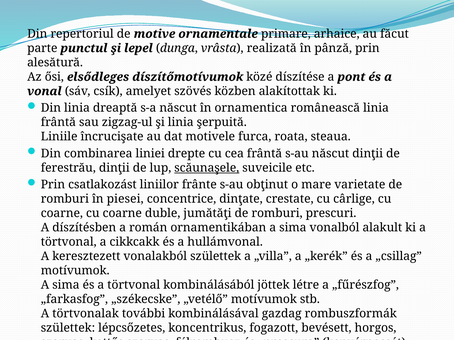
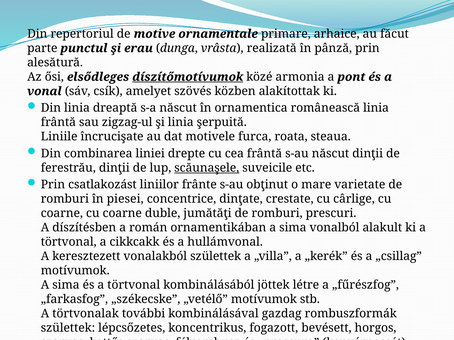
lepel: lepel -> erau
díszítőmotívumok underline: none -> present
díszítése: díszítése -> armonia
